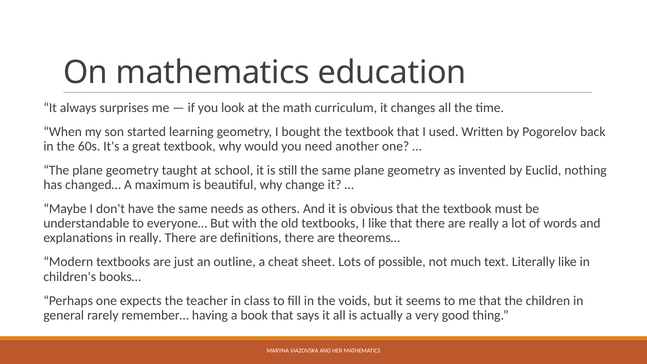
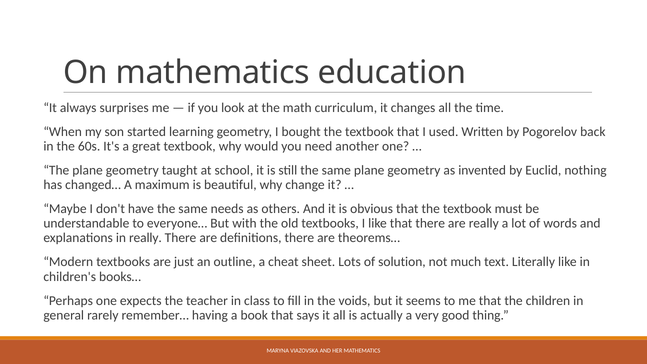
possible: possible -> solution
